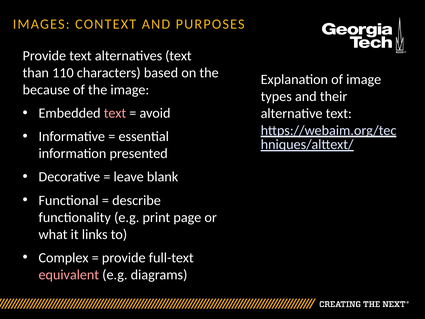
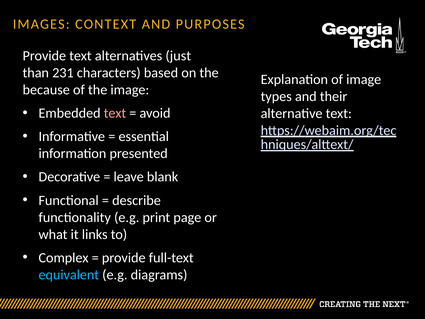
alternatives text: text -> just
110: 110 -> 231
equivalent colour: pink -> light blue
